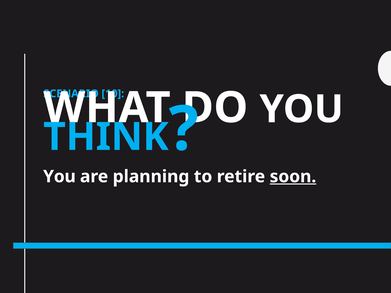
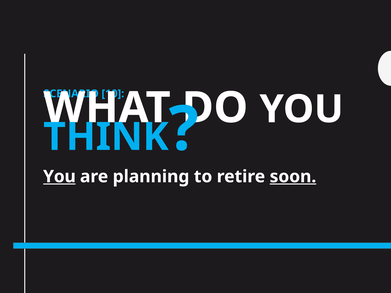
You at (59, 177) underline: none -> present
